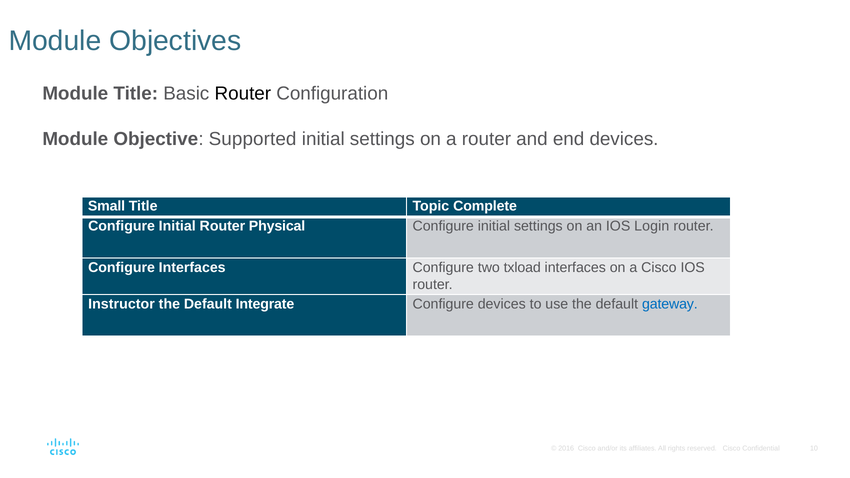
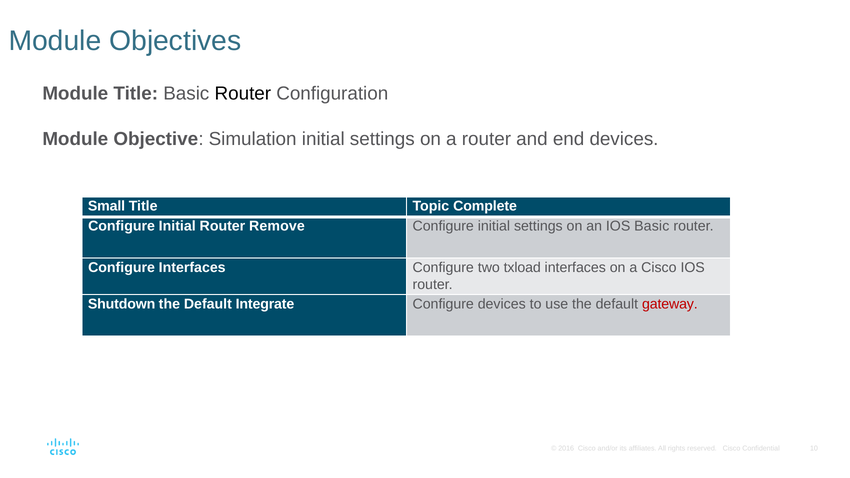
Supported: Supported -> Simulation
Physical: Physical -> Remove
IOS Login: Login -> Basic
Instructor: Instructor -> Shutdown
gateway colour: blue -> red
